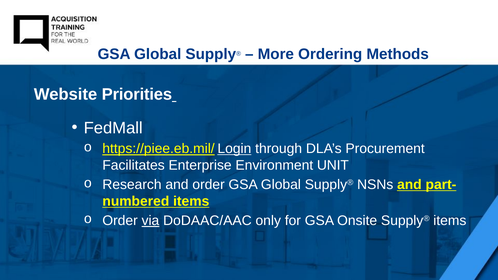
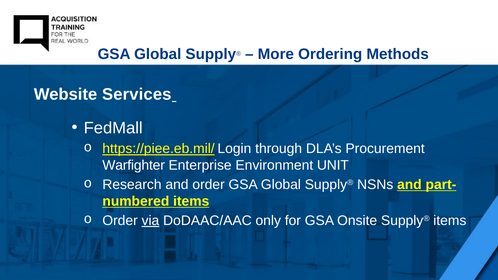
Priorities: Priorities -> Services
Login underline: present -> none
Facilitates: Facilitates -> Warfighter
